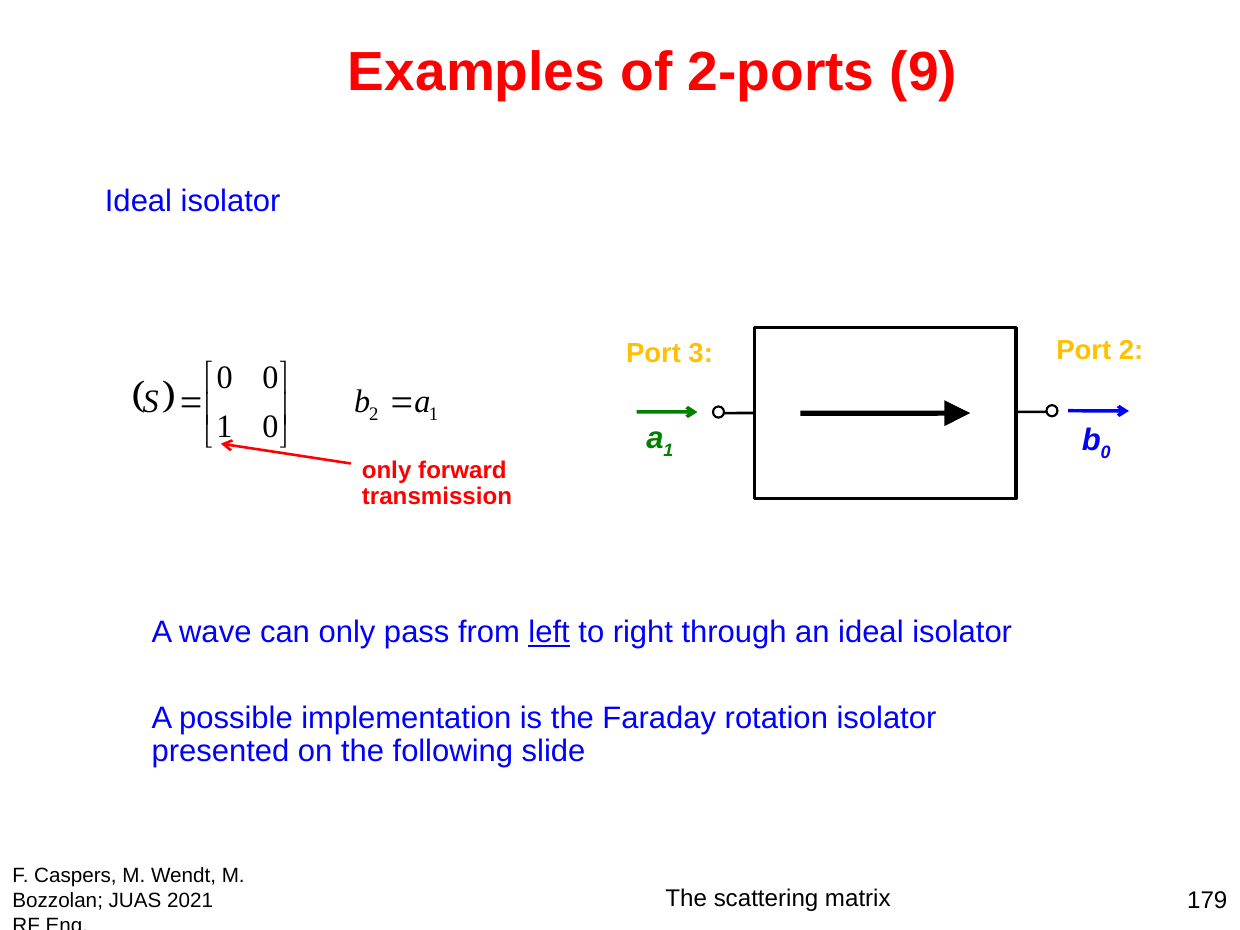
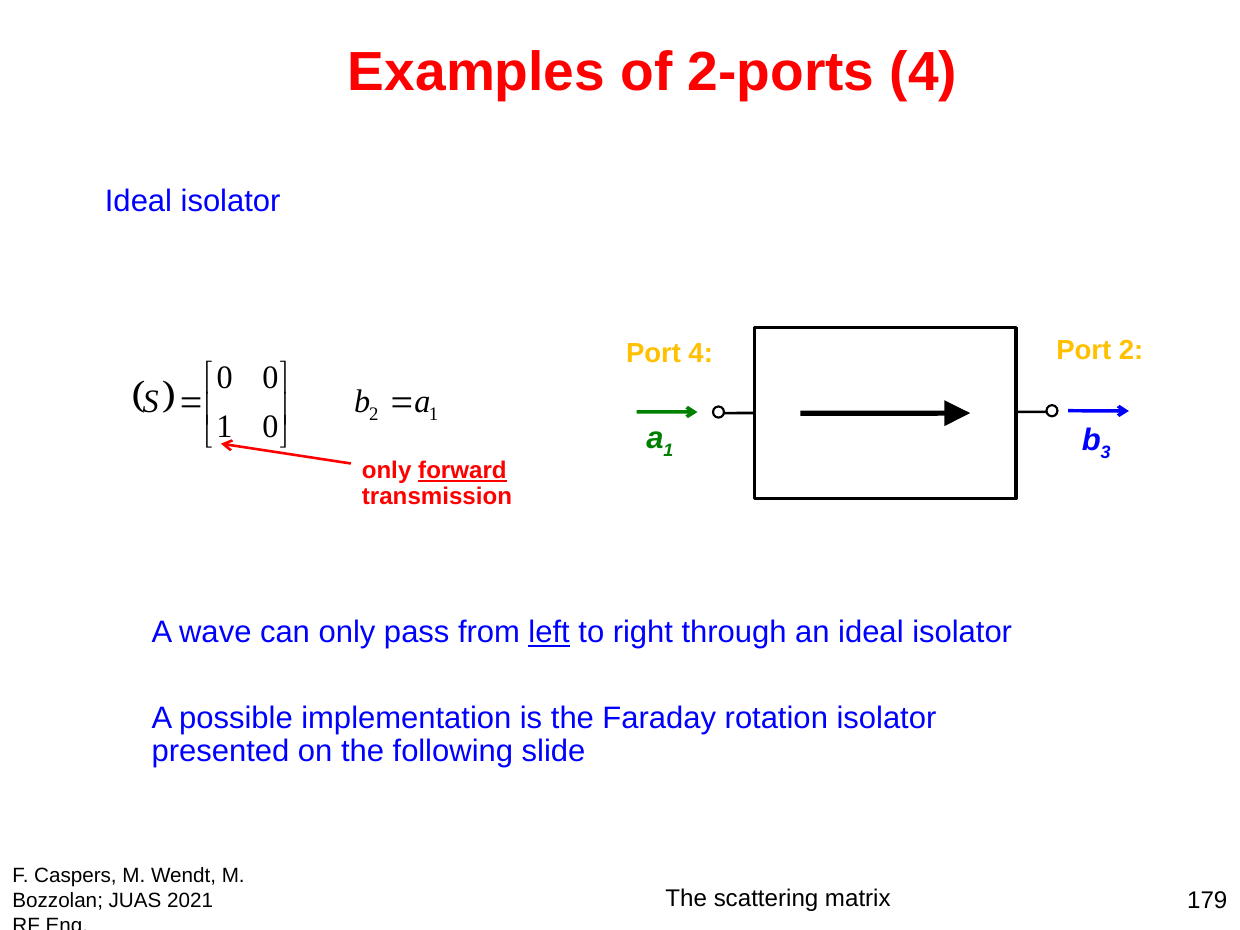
2-ports 9: 9 -> 4
Port 3: 3 -> 4
0 at (1106, 453): 0 -> 3
forward underline: none -> present
